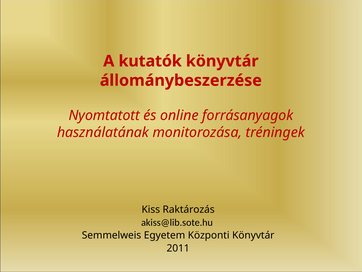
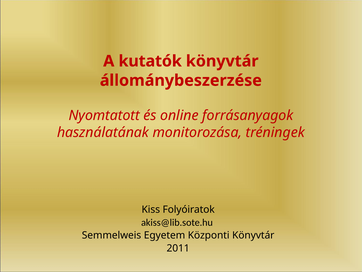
Raktározás: Raktározás -> Folyóiratok
